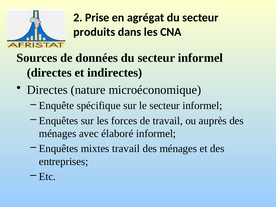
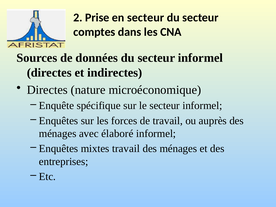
en agrégat: agrégat -> secteur
produits: produits -> comptes
